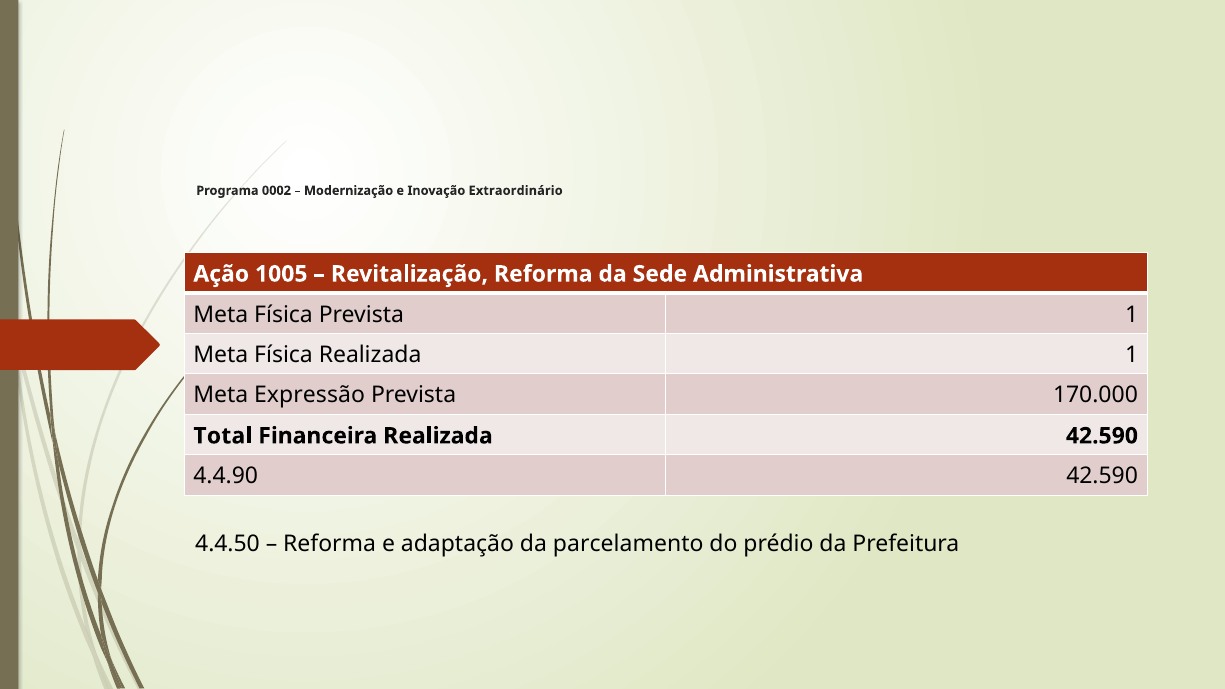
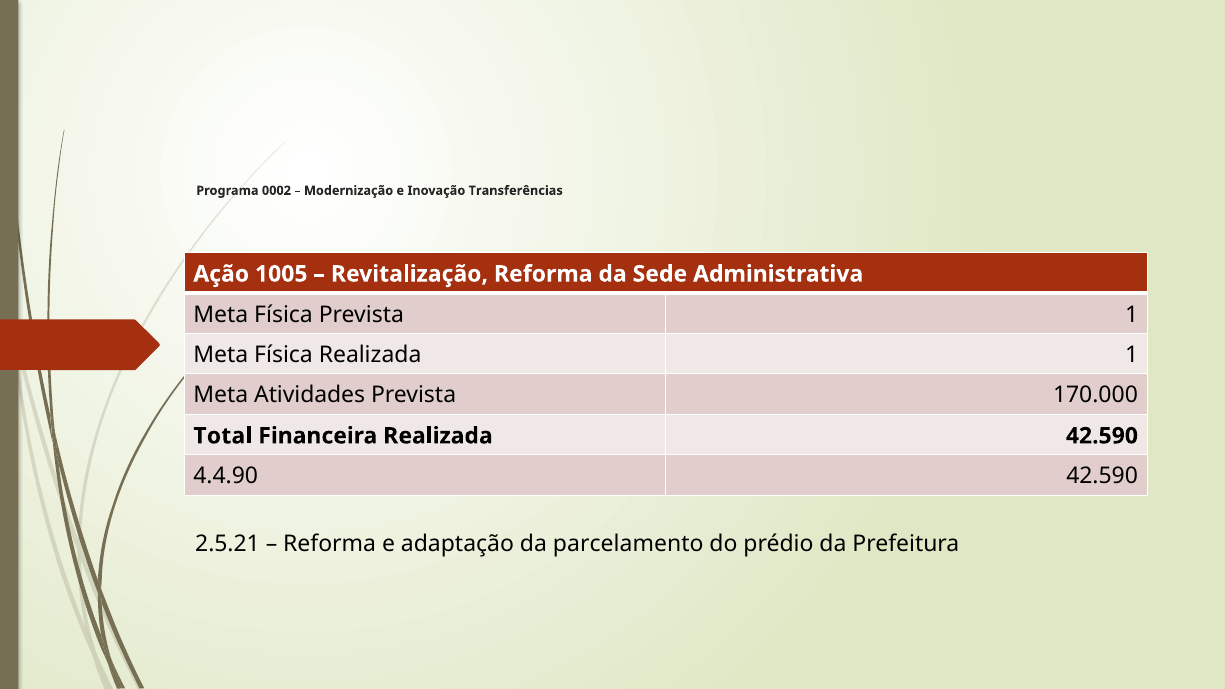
Extraordinário: Extraordinário -> Transferências
Expressão: Expressão -> Atividades
4.4.50: 4.4.50 -> 2.5.21
